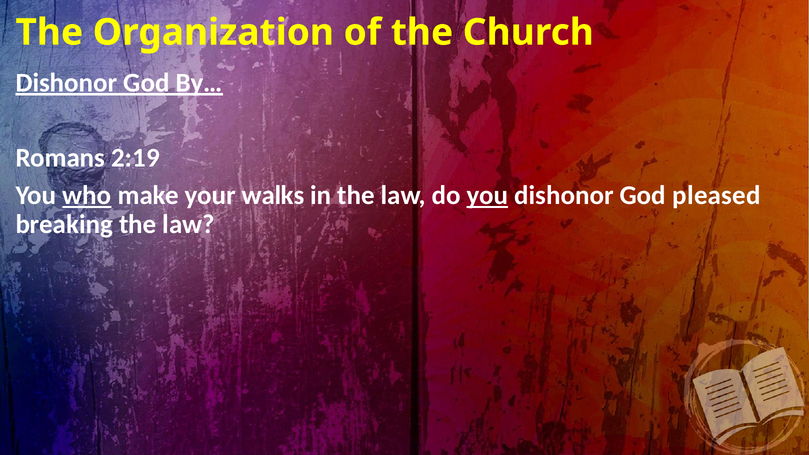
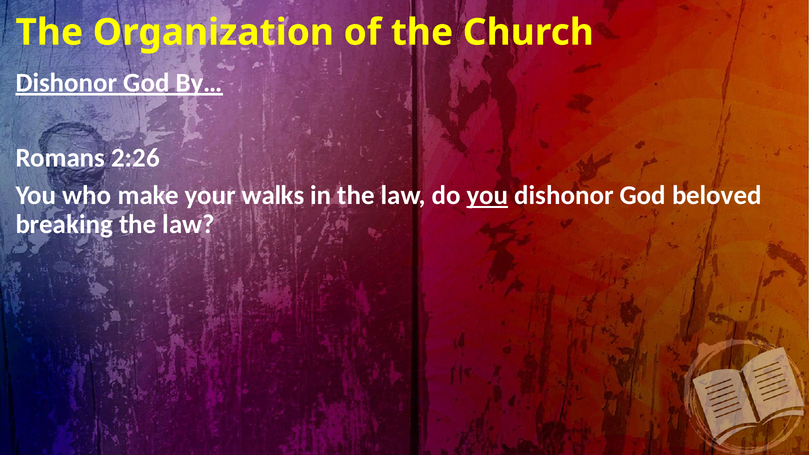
2:19: 2:19 -> 2:26
who underline: present -> none
pleased: pleased -> beloved
